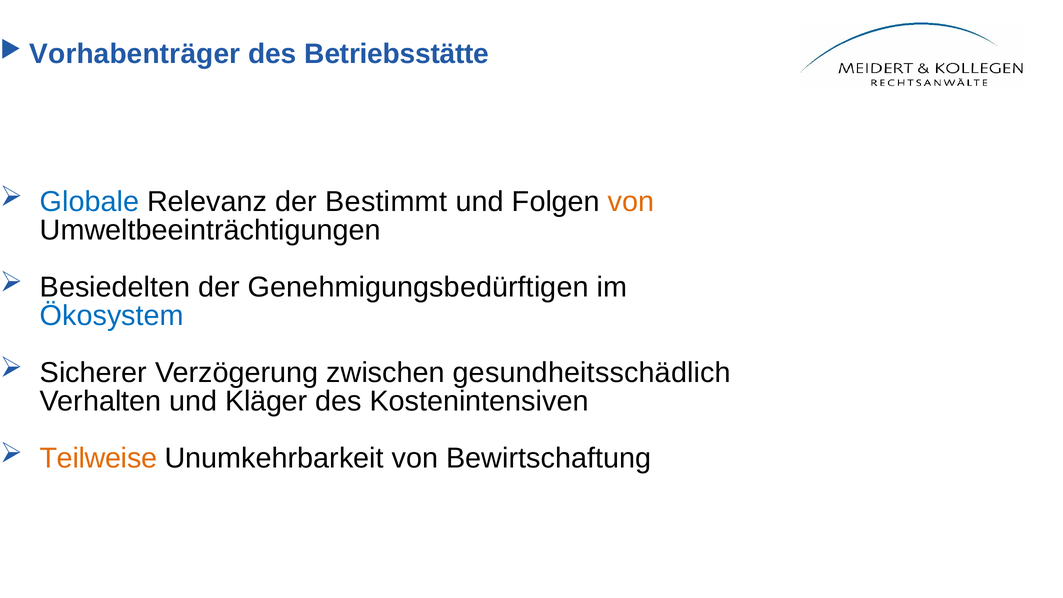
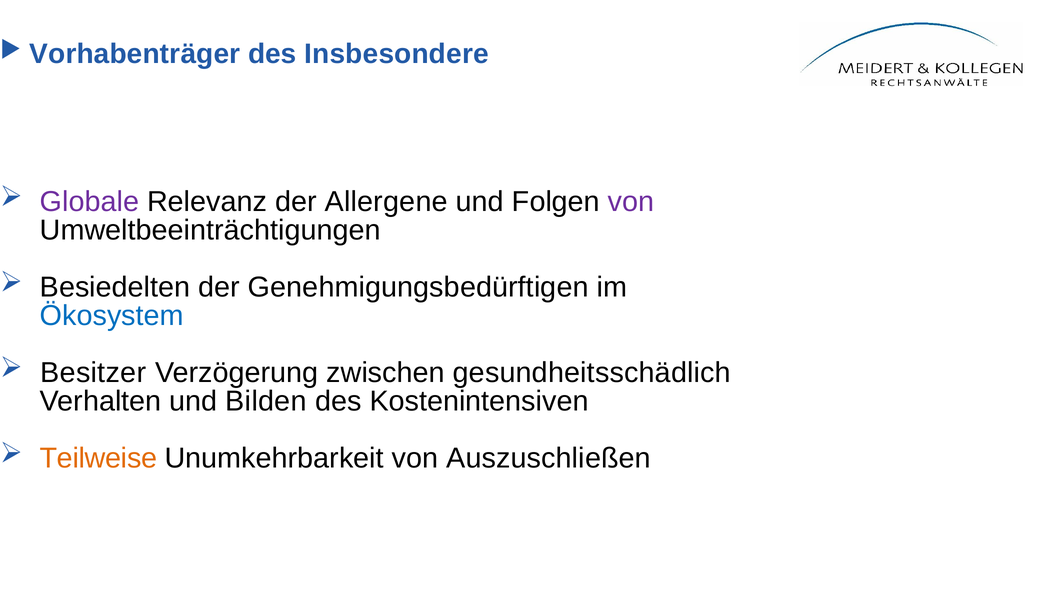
Betriebsstätte: Betriebsstätte -> Insbesondere
Globale colour: blue -> purple
Bestimmt: Bestimmt -> Allergene
von at (631, 202) colour: orange -> purple
Sicherer: Sicherer -> Besitzer
Kläger: Kläger -> Bilden
Bewirtschaftung: Bewirtschaftung -> Auszuschließen
